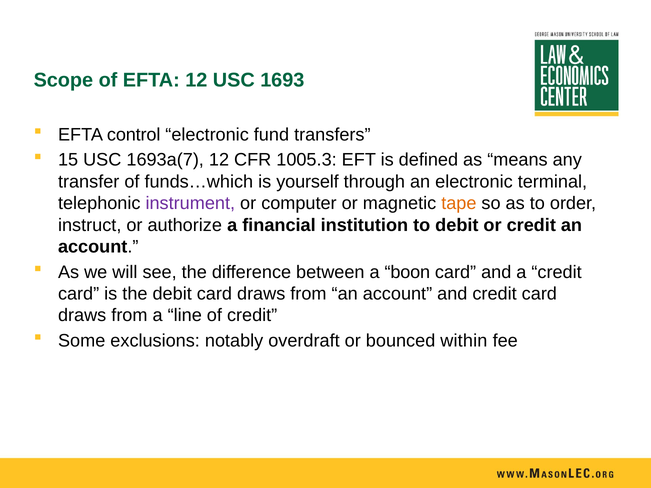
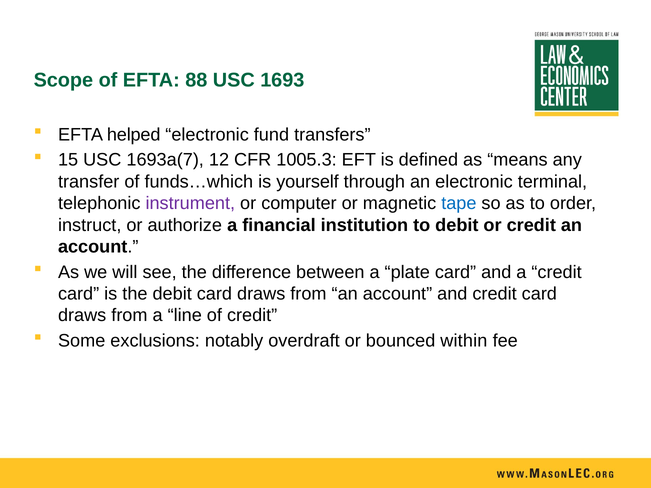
EFTA 12: 12 -> 88
control: control -> helped
tape colour: orange -> blue
boon: boon -> plate
